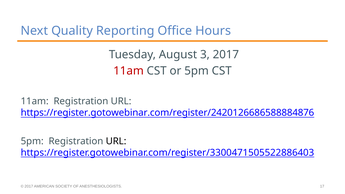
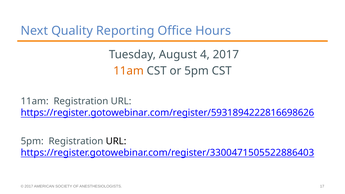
3: 3 -> 4
11am at (129, 71) colour: red -> orange
https://register.gotowebinar.com/register/2420126686588884876: https://register.gotowebinar.com/register/2420126686588884876 -> https://register.gotowebinar.com/register/5931894222816698626
